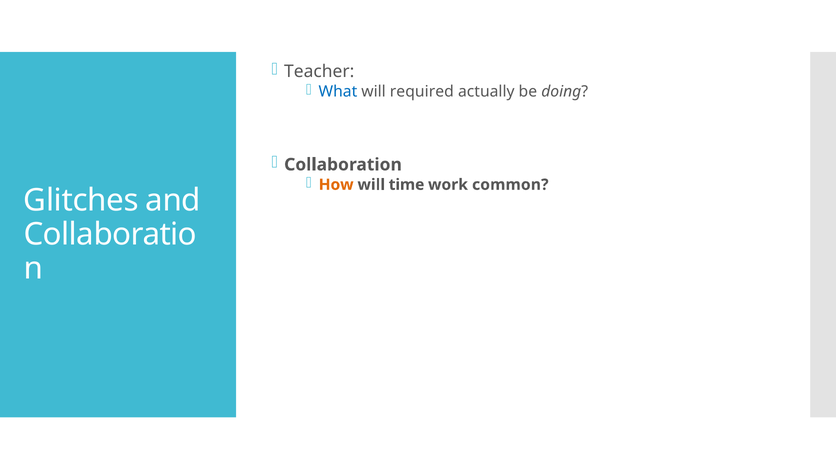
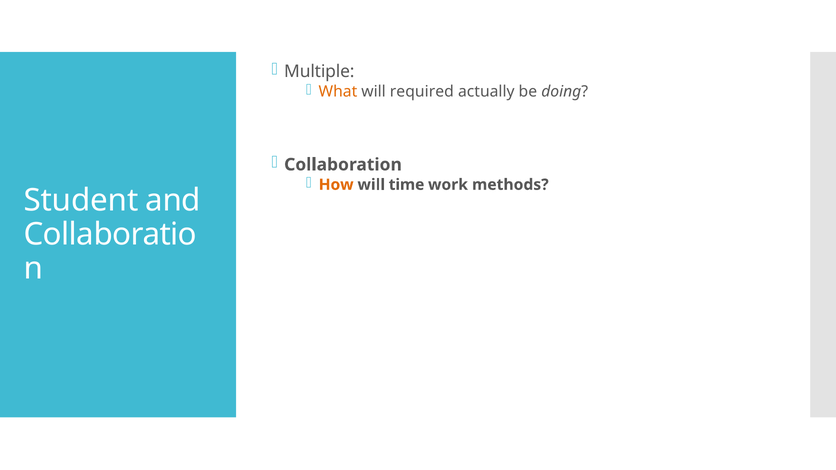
Teacher: Teacher -> Multiple
What colour: blue -> orange
common: common -> methods
Glitches: Glitches -> Student
